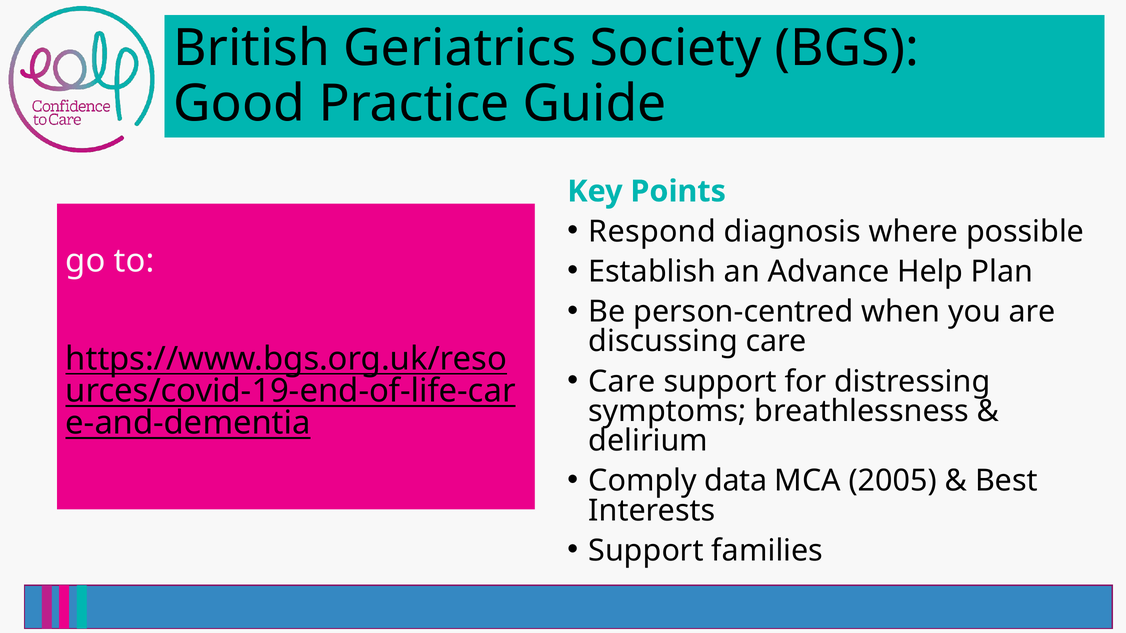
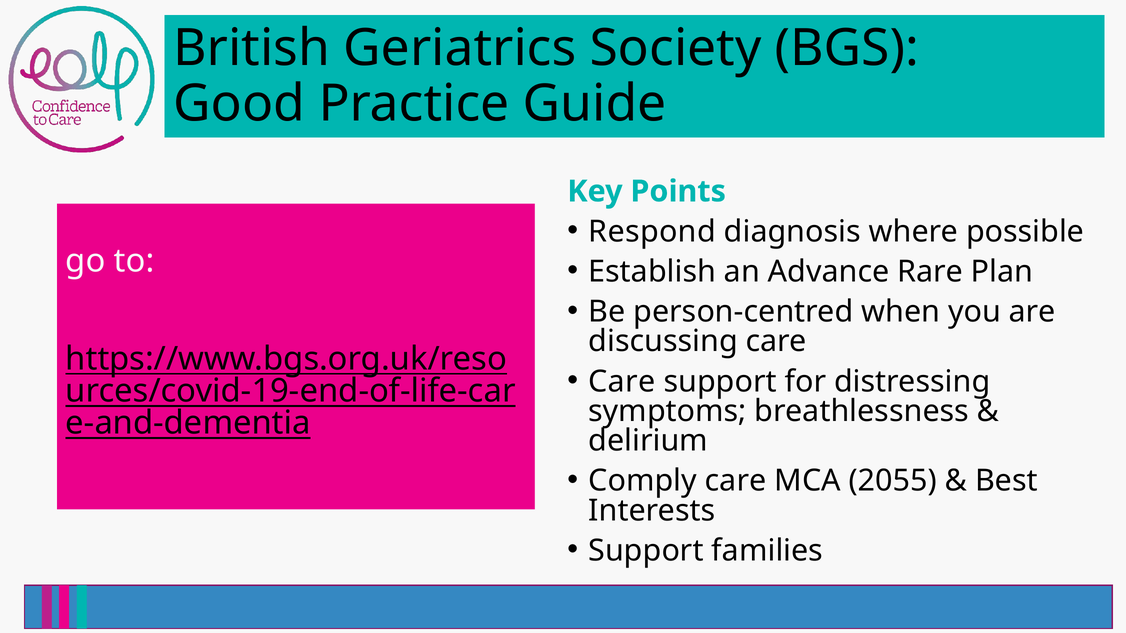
Help: Help -> Rare
Comply data: data -> care
2005: 2005 -> 2055
